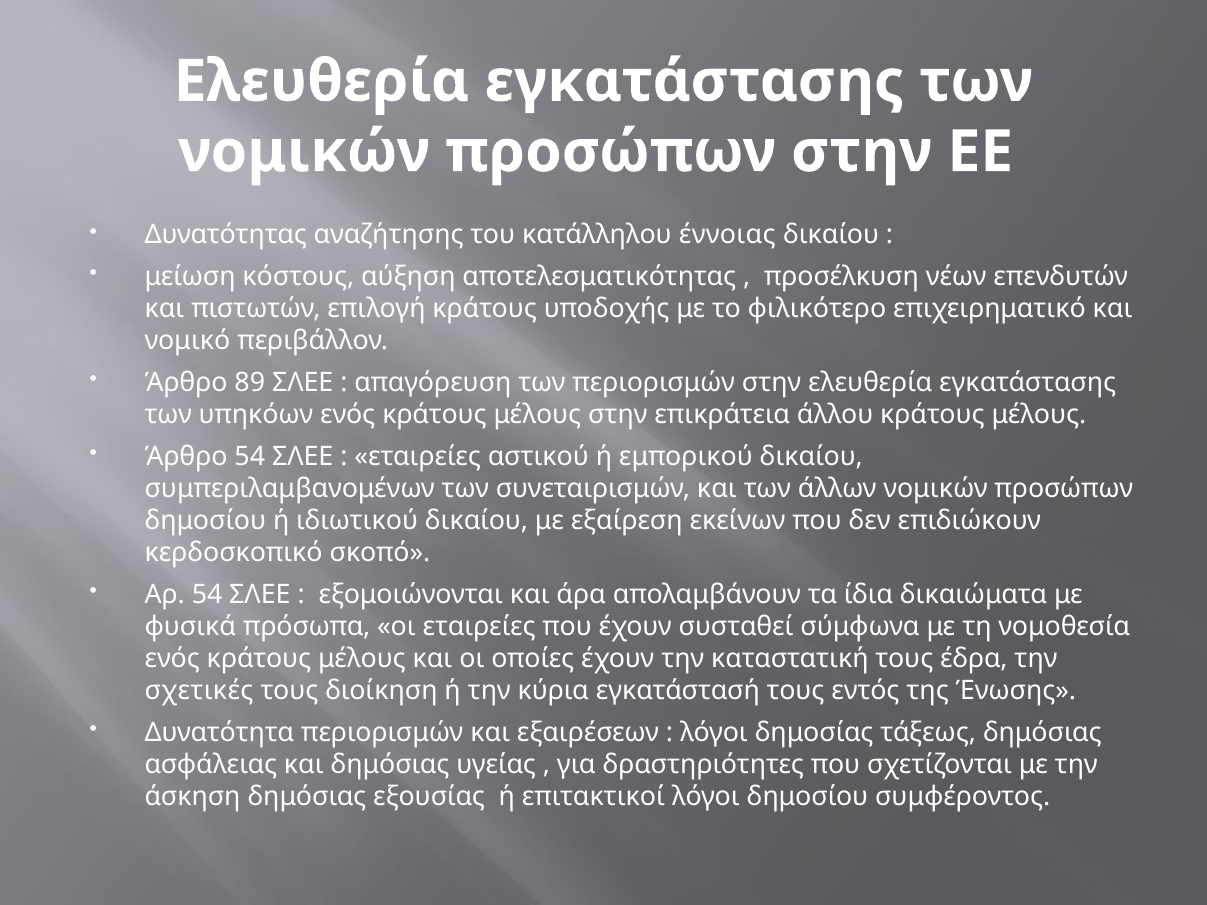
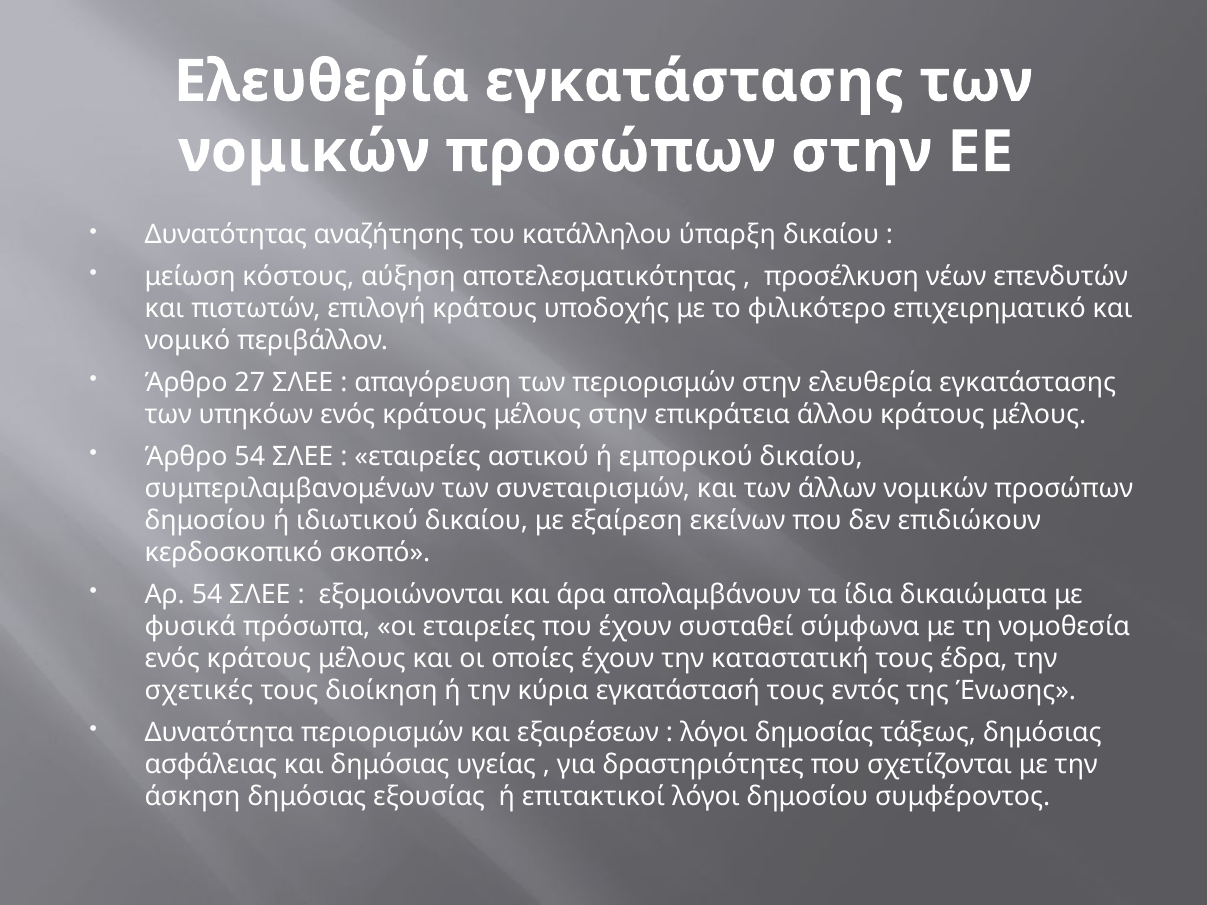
έννοιας: έννοιας -> ύπαρξη
89: 89 -> 27
